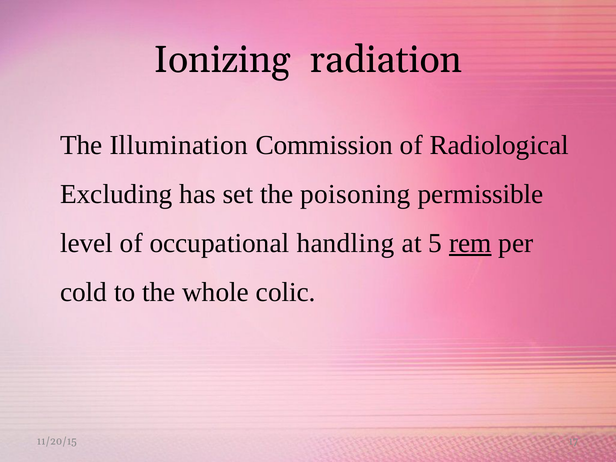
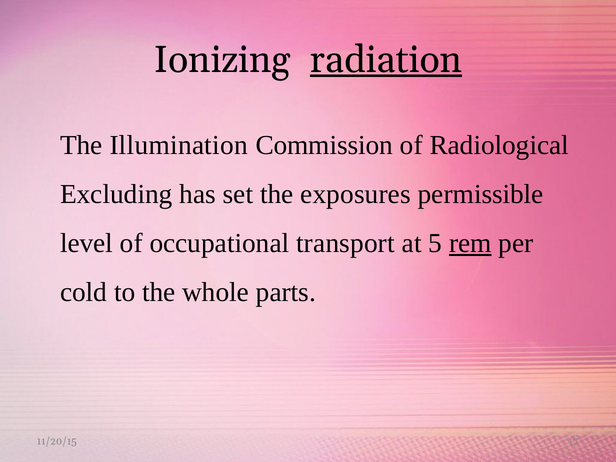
radiation underline: none -> present
poisoning: poisoning -> exposures
handling: handling -> transport
colic: colic -> parts
